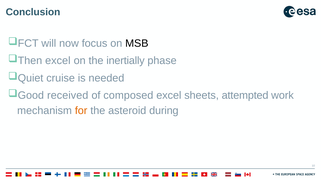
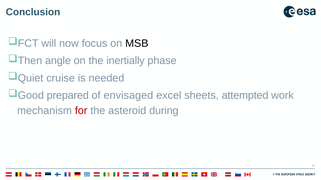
excel at (58, 61): excel -> angle
received: received -> prepared
composed: composed -> envisaged
for colour: orange -> red
